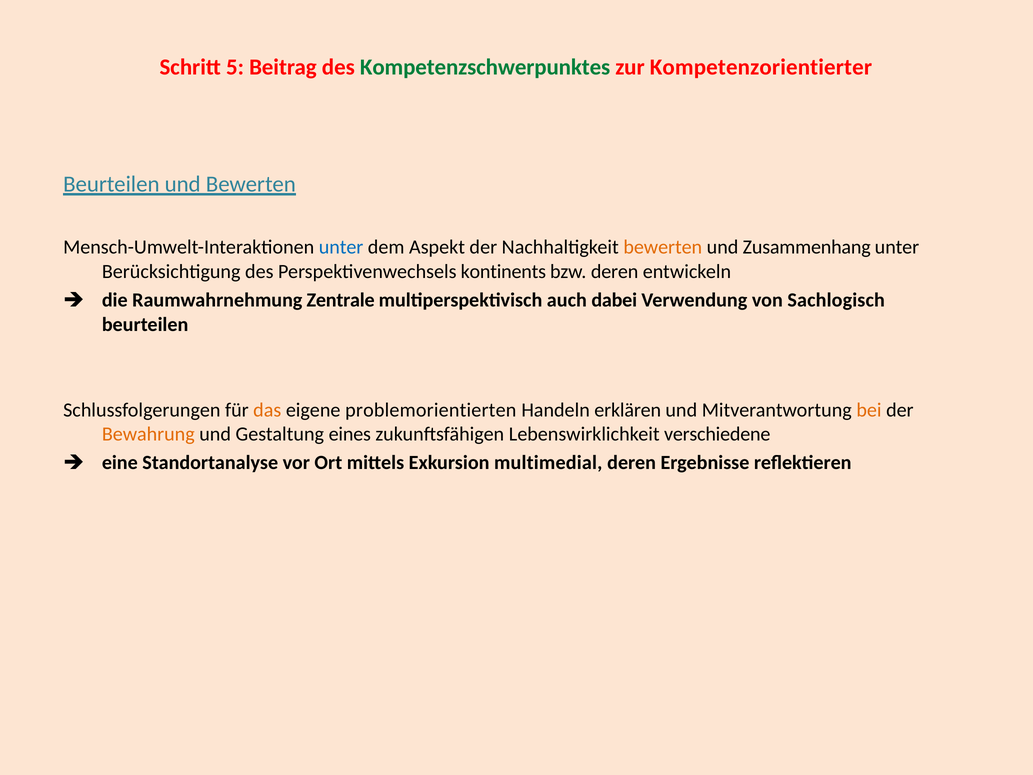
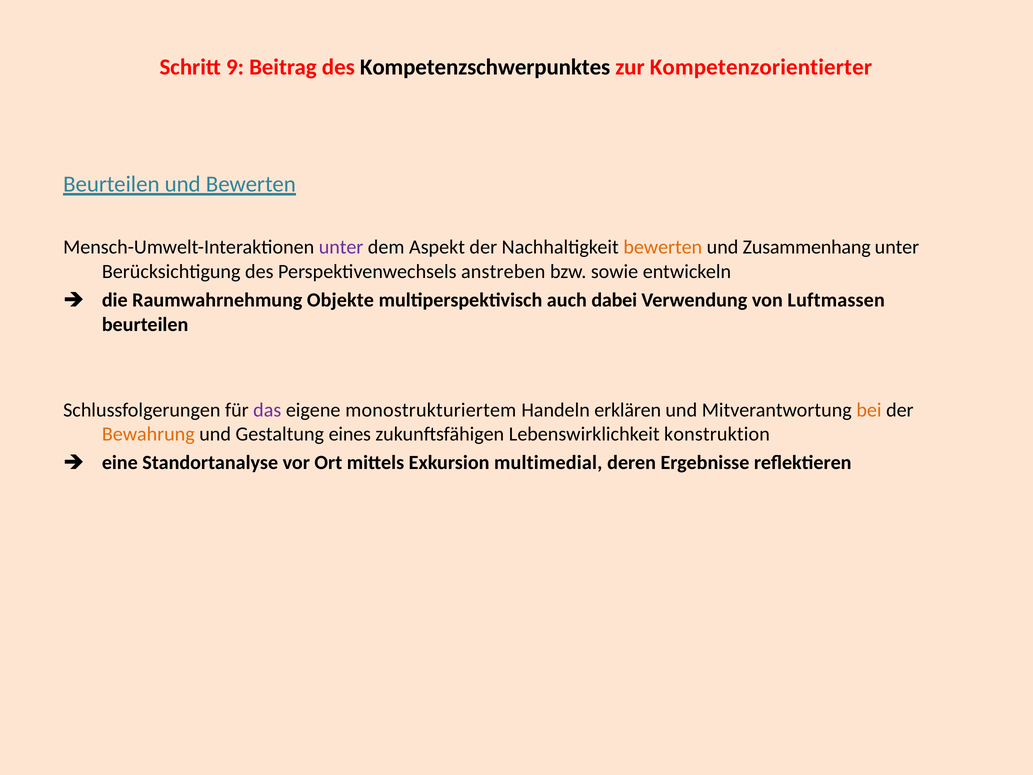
5: 5 -> 9
Kompetenzschwerpunktes colour: green -> black
unter at (341, 247) colour: blue -> purple
kontinents: kontinents -> anstreben
bzw deren: deren -> sowie
Zentrale: Zentrale -> Objekte
Sachlogisch: Sachlogisch -> Luftmassen
das colour: orange -> purple
problemorientierten: problemorientierten -> monostrukturiertem
verschiedene: verschiedene -> konstruktion
